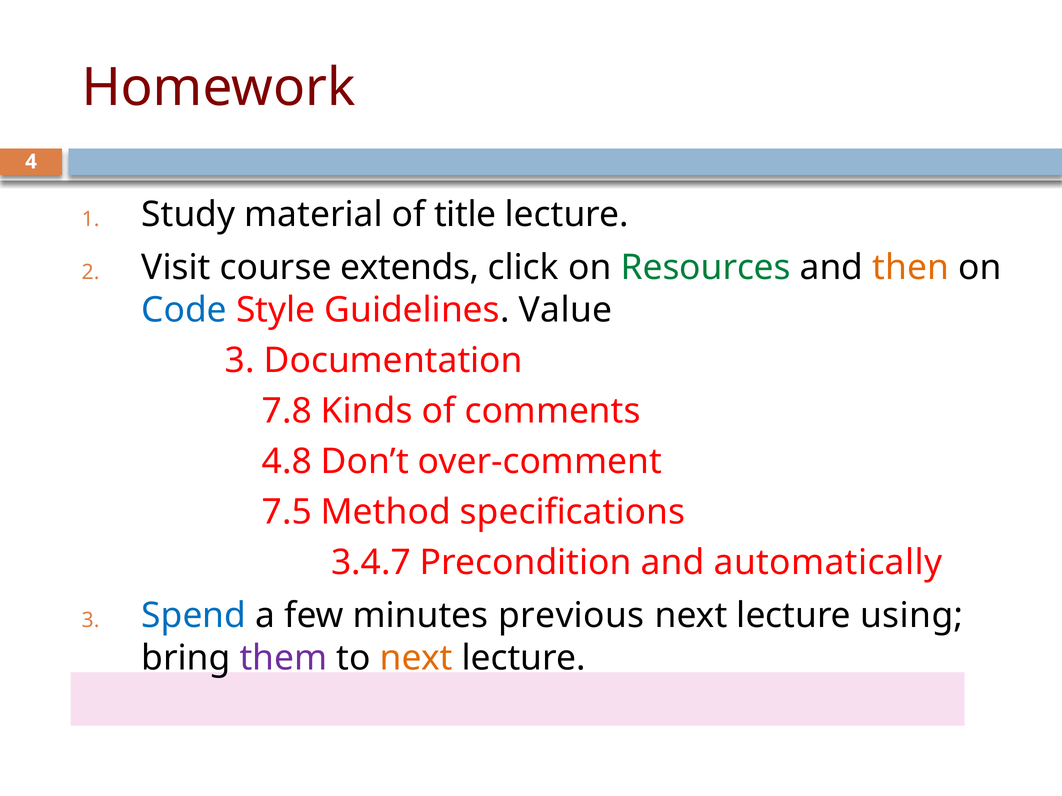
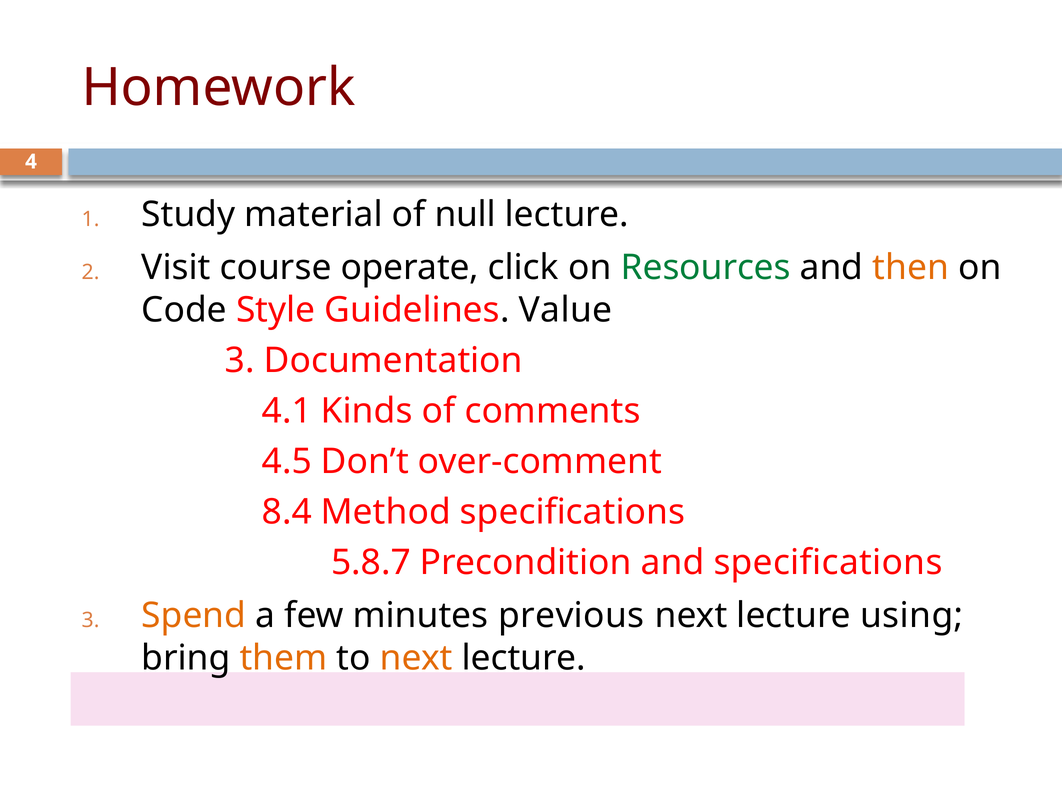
title: title -> null
extends: extends -> operate
Code colour: blue -> black
7.8: 7.8 -> 4.1
4.8: 4.8 -> 4.5
7.5: 7.5 -> 8.4
3.4.7: 3.4.7 -> 5.8.7
and automatically: automatically -> specifications
Spend colour: blue -> orange
them colour: purple -> orange
